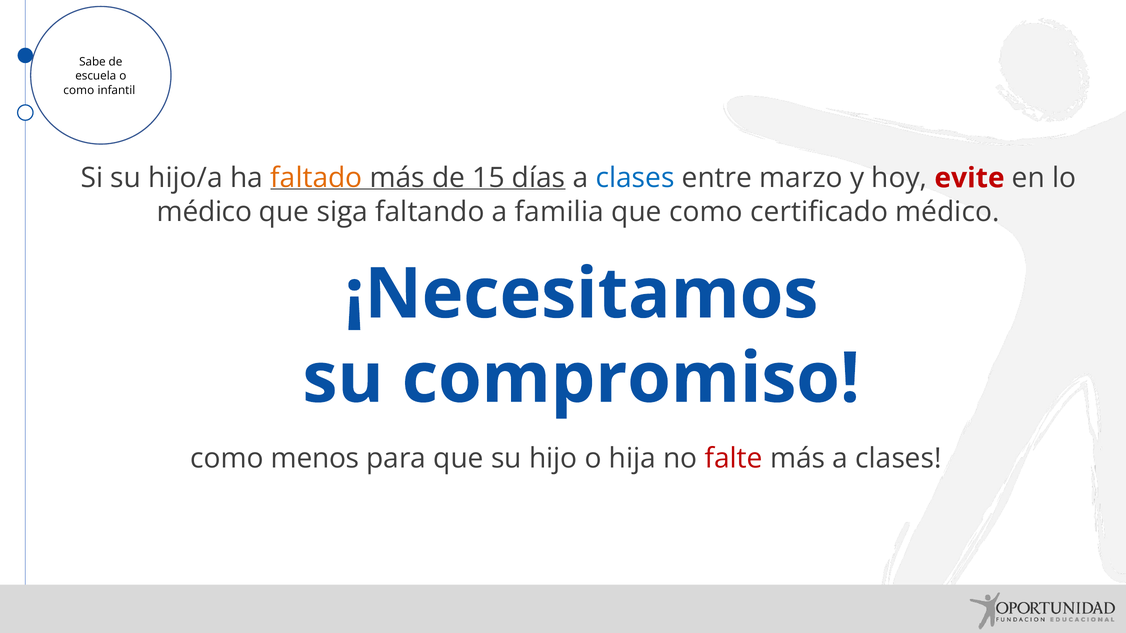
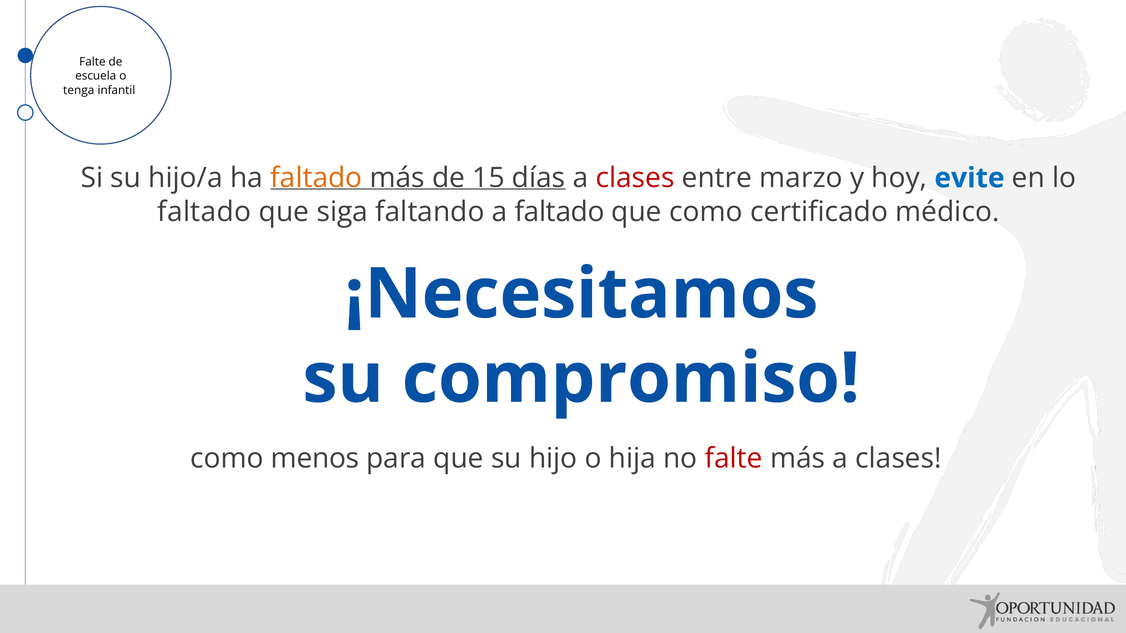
Sabe at (92, 62): Sabe -> Falte
como at (79, 90): como -> tenga
clases at (635, 178) colour: blue -> red
evite colour: red -> blue
médico at (205, 212): médico -> faltado
a familia: familia -> faltado
